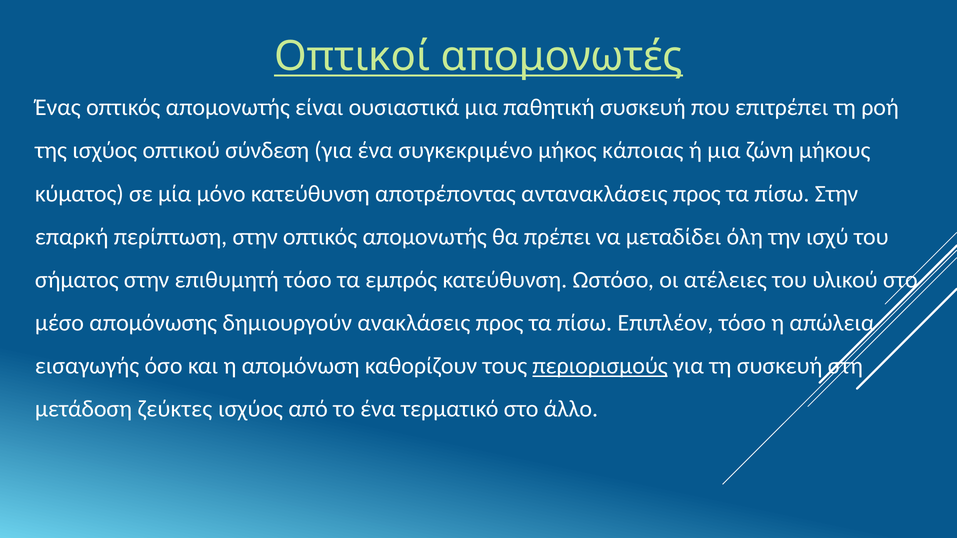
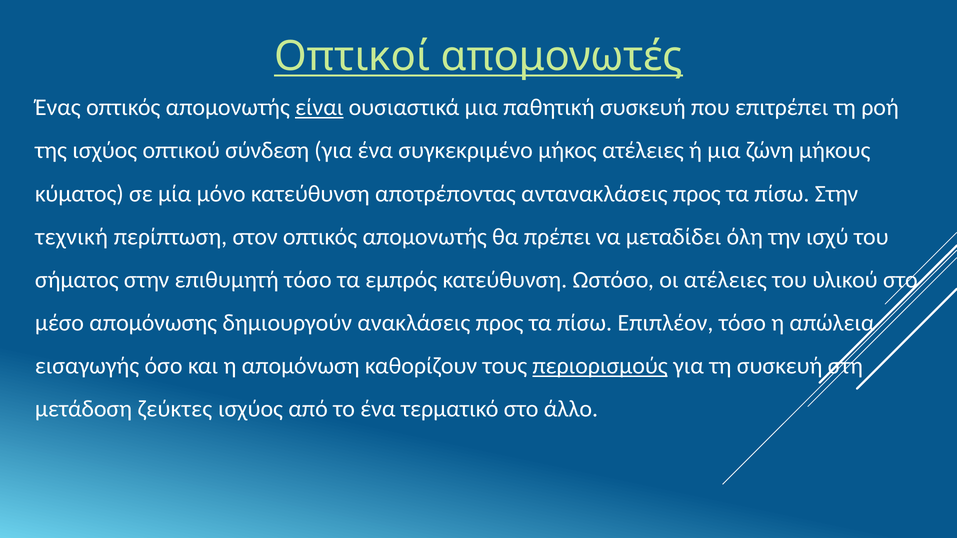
είναι underline: none -> present
μήκος κάποιας: κάποιας -> ατέλειες
επαρκή: επαρκή -> τεχνική
περίπτωση στην: στην -> στον
